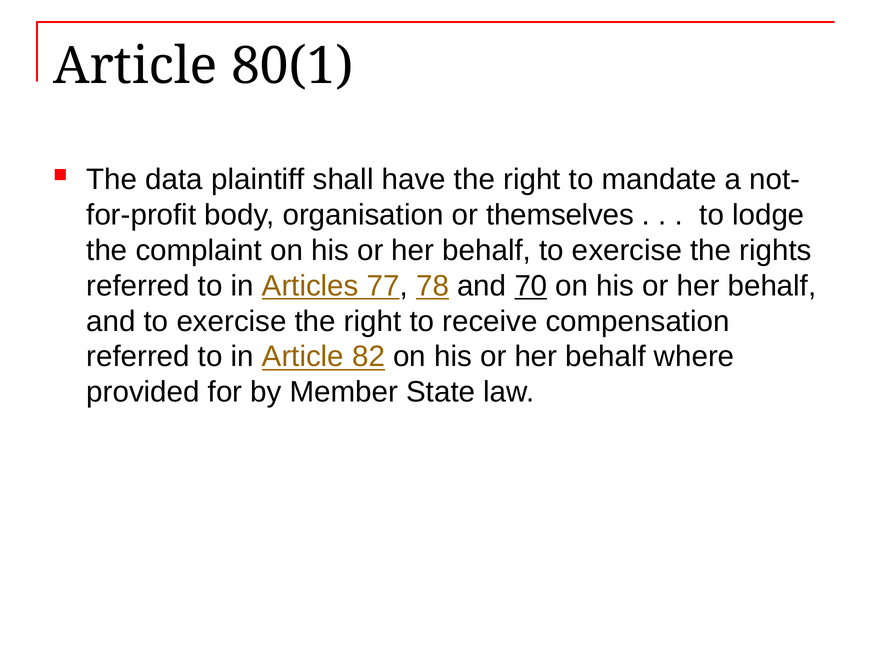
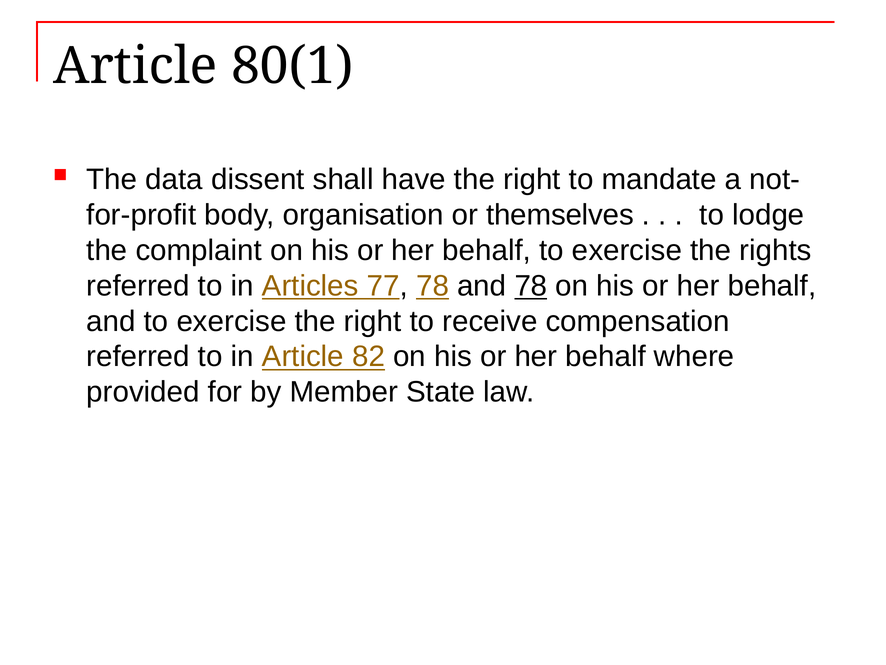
plaintiff: plaintiff -> dissent
and 70: 70 -> 78
